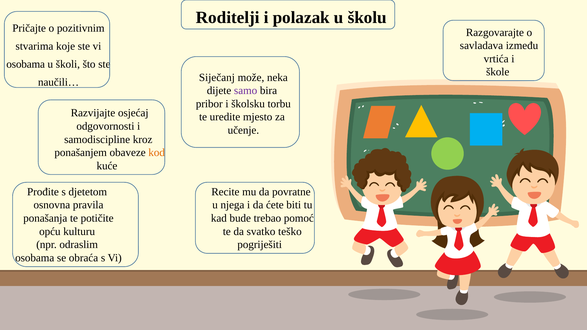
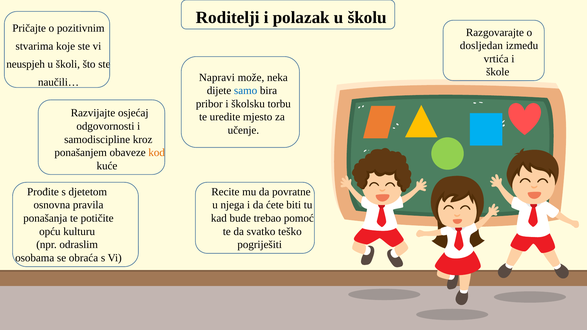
savladava: savladava -> dosljedan
osobama at (26, 64): osobama -> neuspjeh
Siječanj: Siječanj -> Napravi
samo colour: purple -> blue
